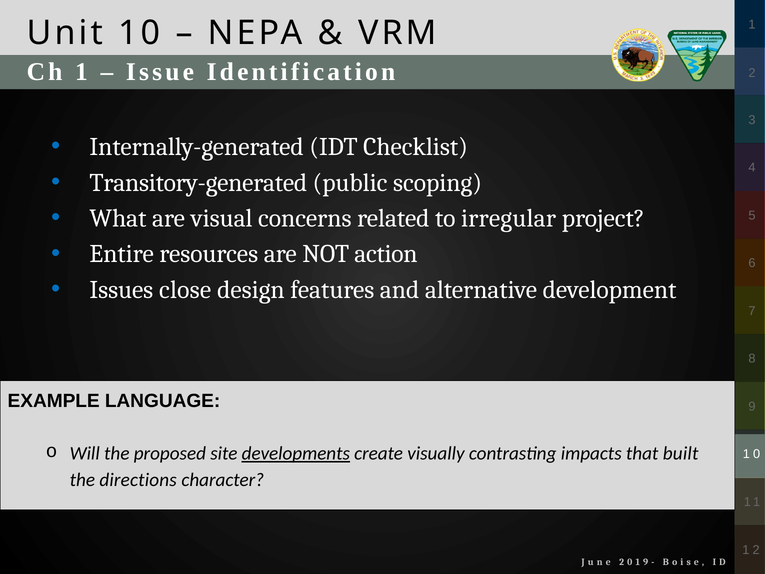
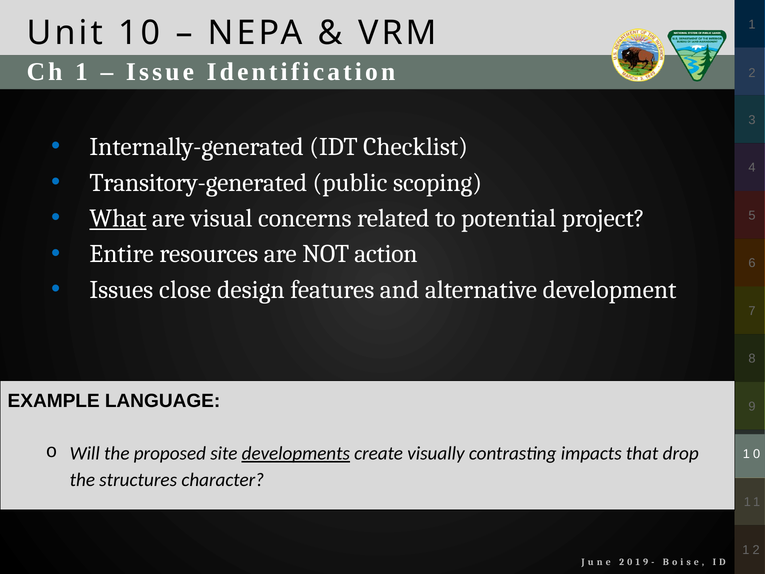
What underline: none -> present
irregular: irregular -> potential
built: built -> drop
directions: directions -> structures
